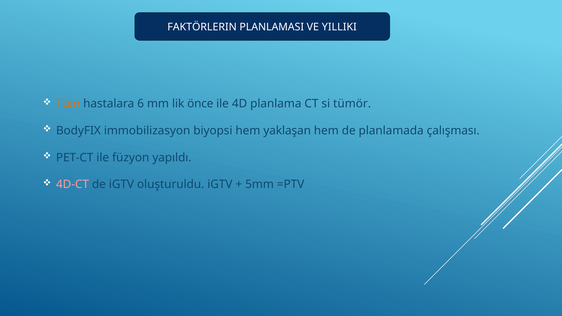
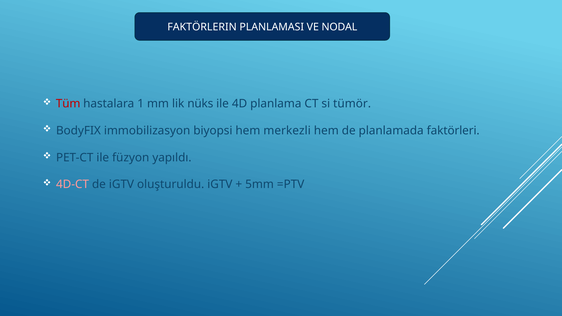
YILLIKI: YILLIKI -> NODAL
Tüm colour: orange -> red
6: 6 -> 1
önce: önce -> nüks
yaklaşan: yaklaşan -> merkezli
çalışması: çalışması -> faktörleri
